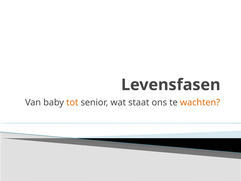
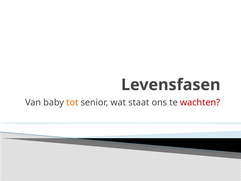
wachten colour: orange -> red
